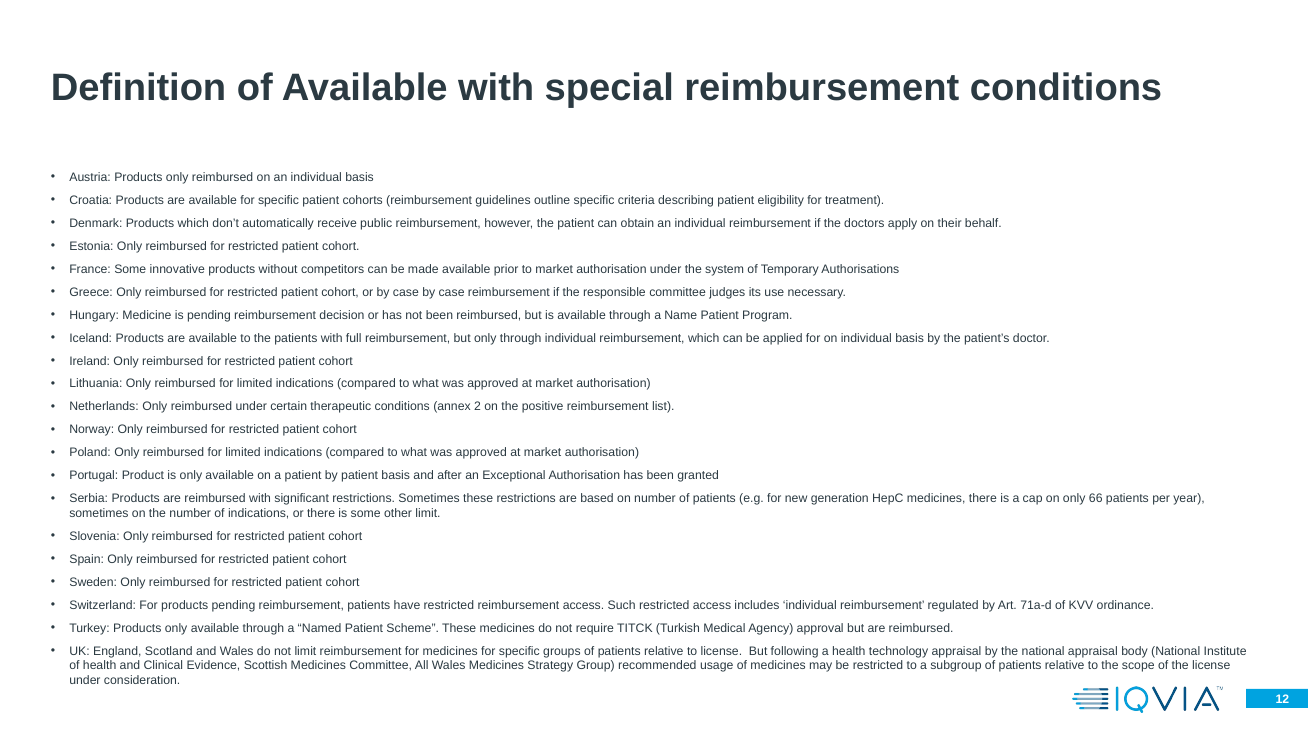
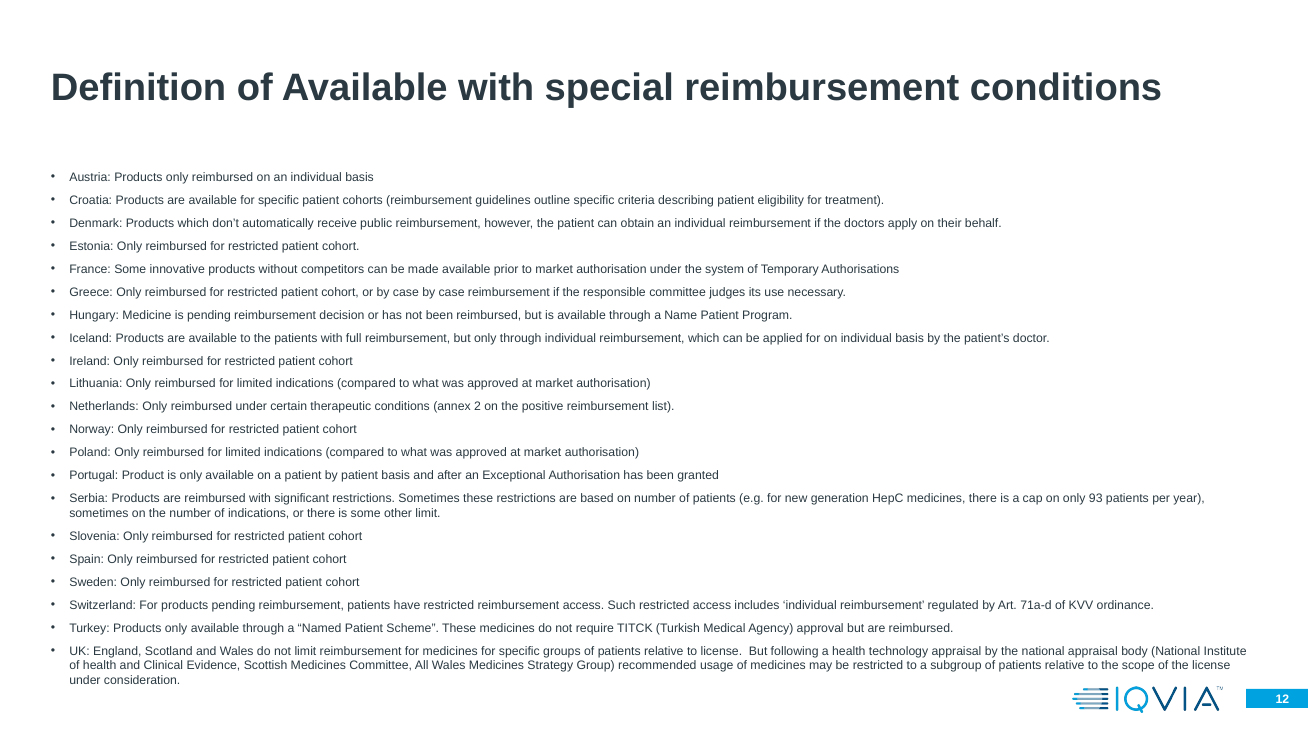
66: 66 -> 93
